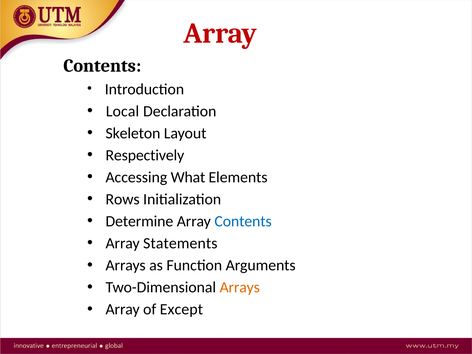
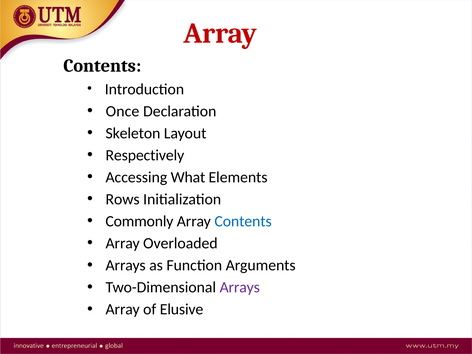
Local: Local -> Once
Determine: Determine -> Commonly
Statements: Statements -> Overloaded
Arrays at (240, 287) colour: orange -> purple
Except: Except -> Elusive
